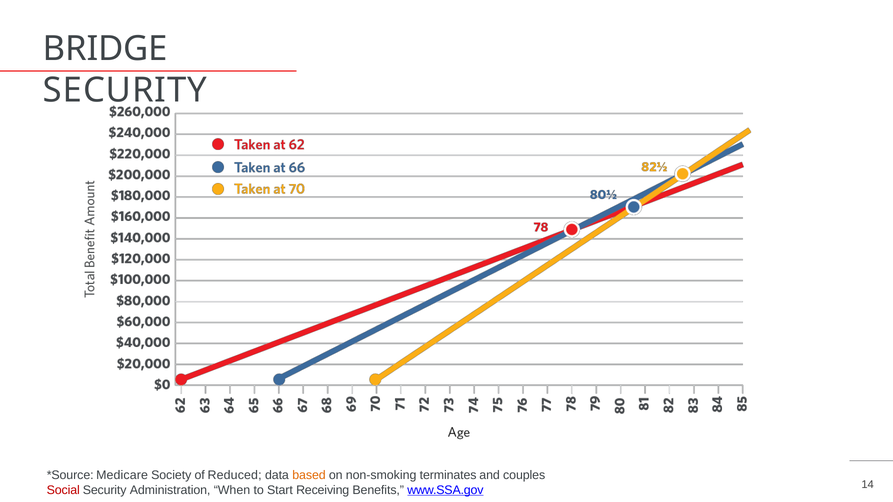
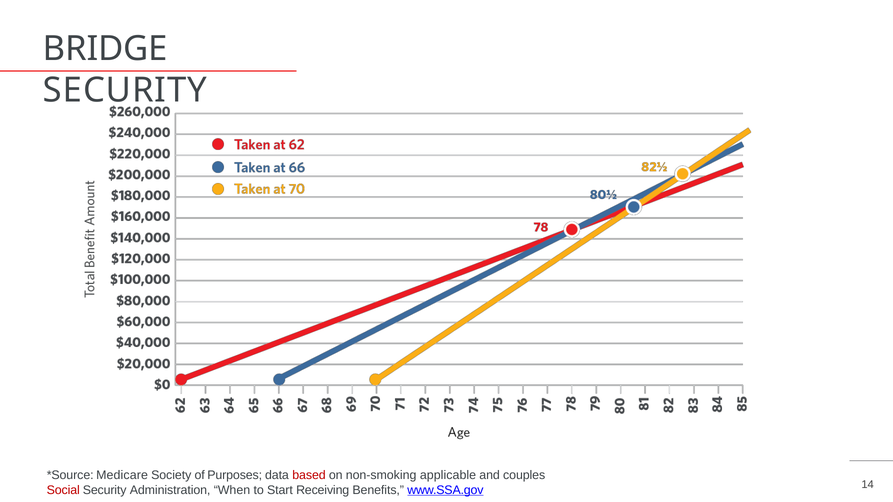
Reduced: Reduced -> Purposes
based colour: orange -> red
terminates: terminates -> applicable
